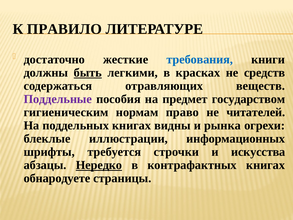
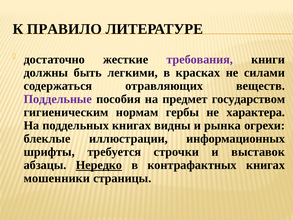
требования colour: blue -> purple
быть underline: present -> none
средств: средств -> силами
право: право -> гербы
читателей: читателей -> характера
искусства: искусства -> выставок
обнародуете: обнародуете -> мошенники
